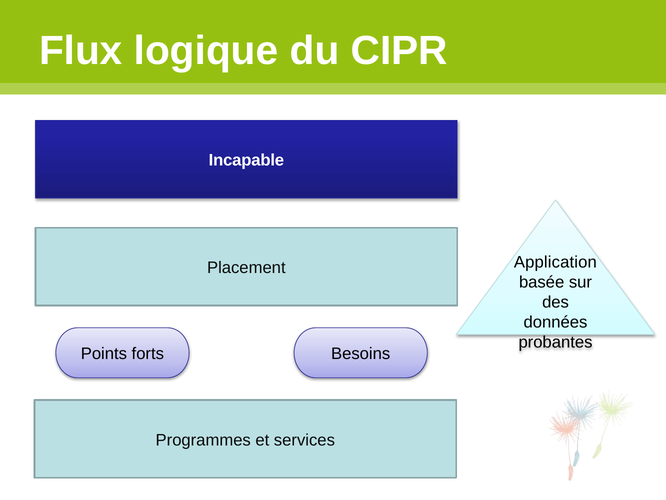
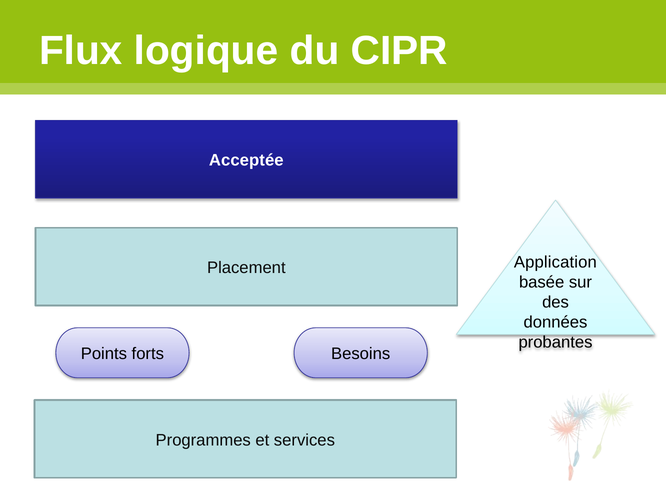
Incapable: Incapable -> Acceptée
